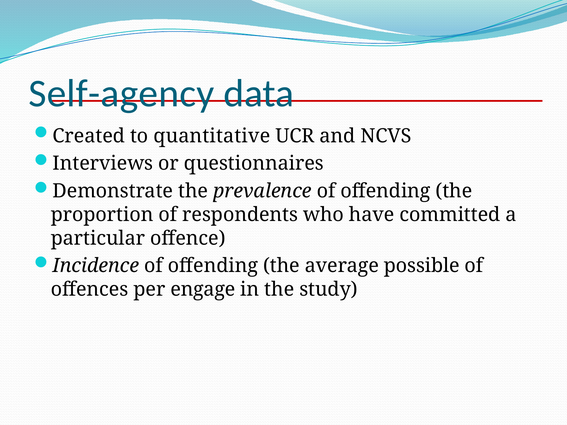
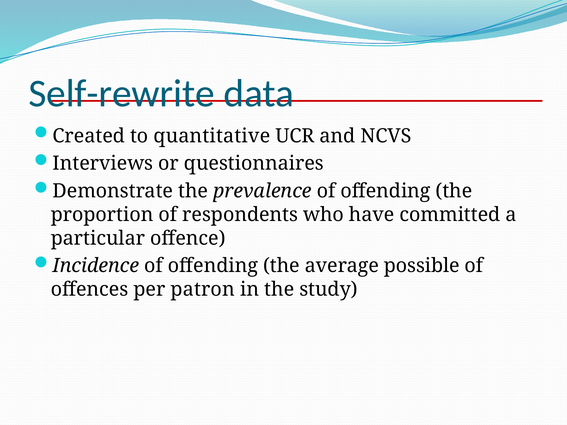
Self-agency: Self-agency -> Self-rewrite
engage: engage -> patron
